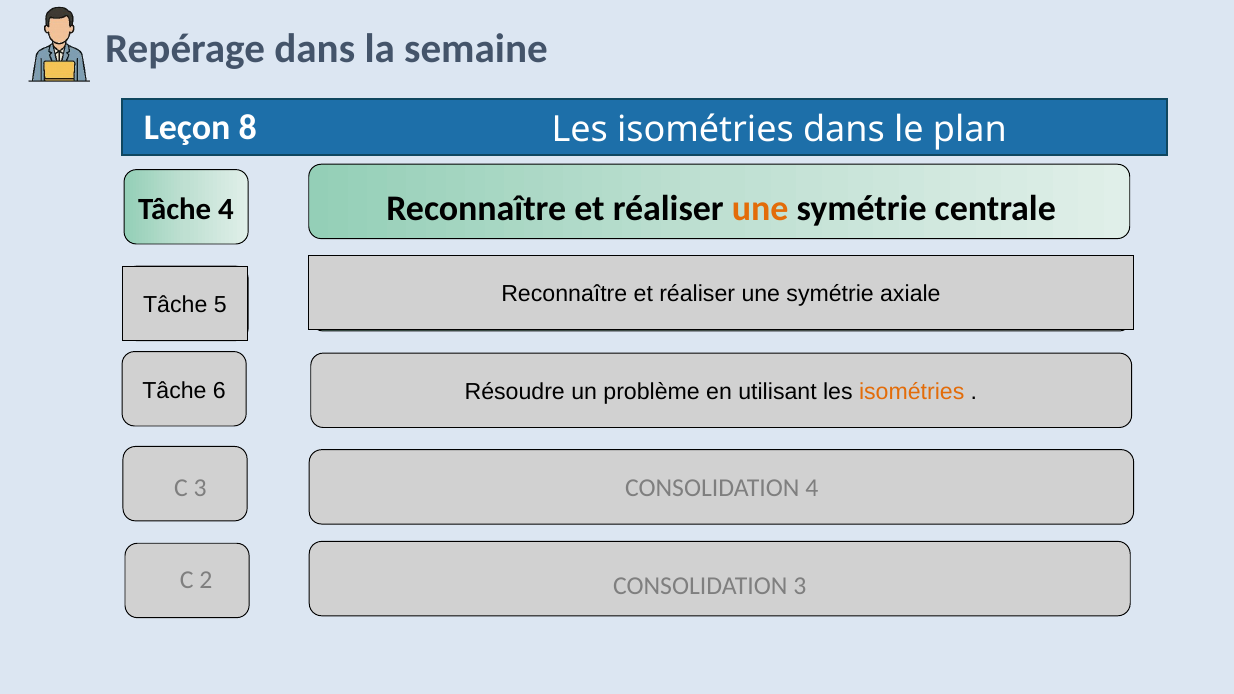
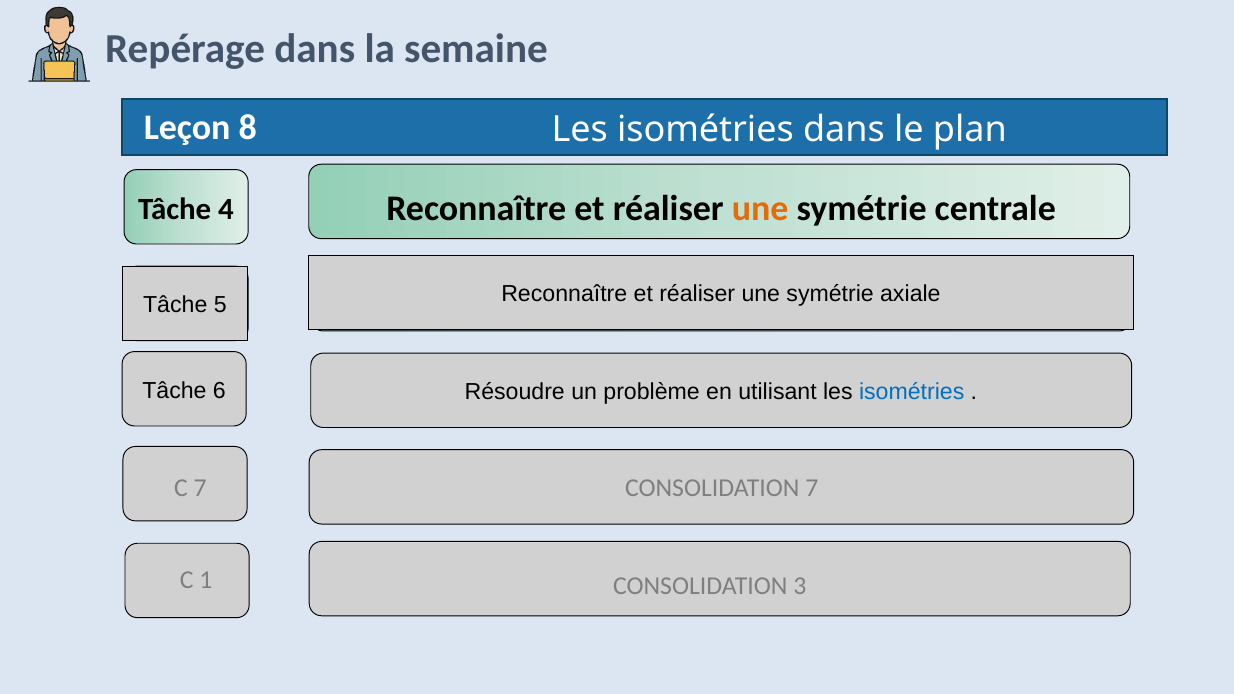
isométries at (912, 392) colour: orange -> blue
C 3: 3 -> 7
CONSOLIDATION 4: 4 -> 7
2: 2 -> 1
